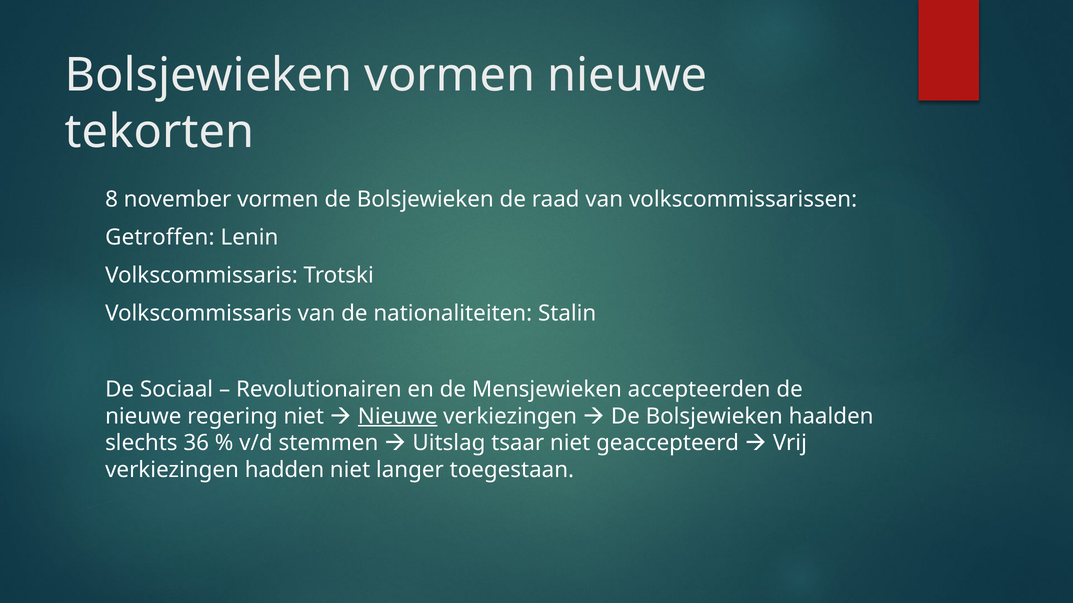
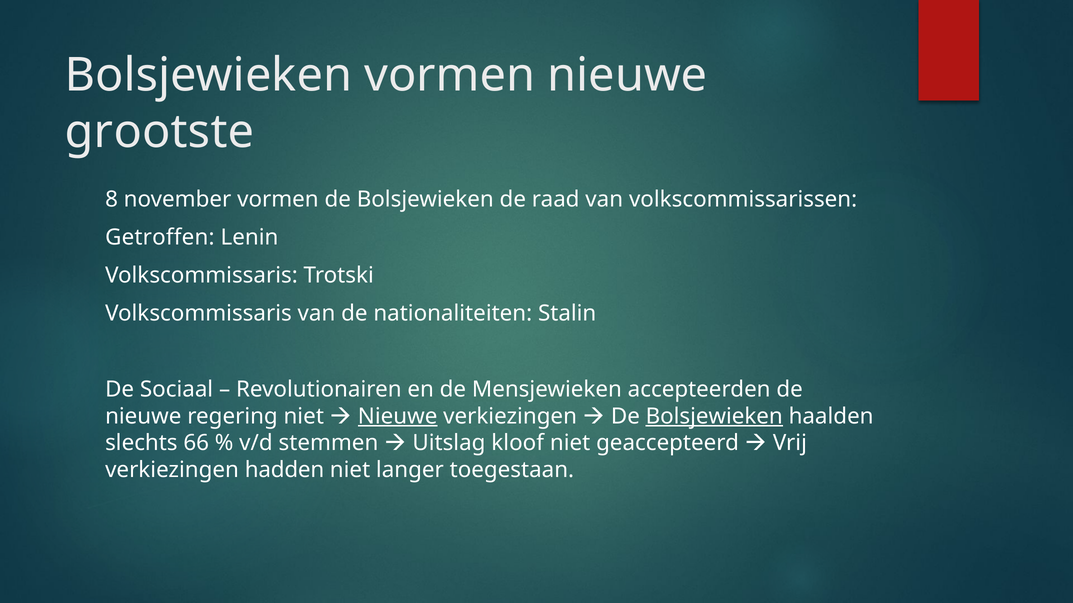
tekorten: tekorten -> grootste
Bolsjewieken at (714, 417) underline: none -> present
36: 36 -> 66
tsaar: tsaar -> kloof
